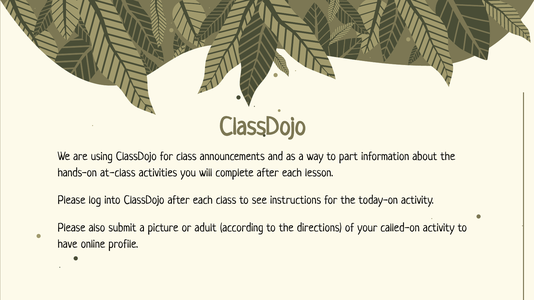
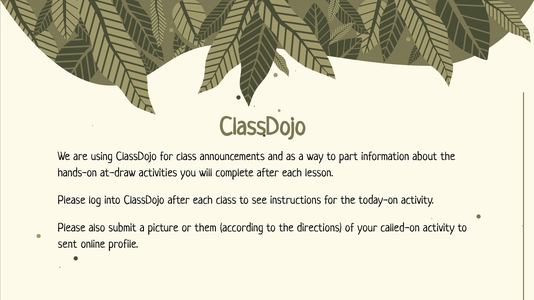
at-class: at-class -> at-draw
adult: adult -> them
have: have -> sent
